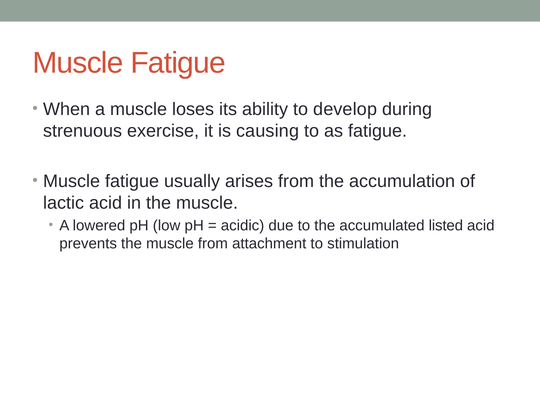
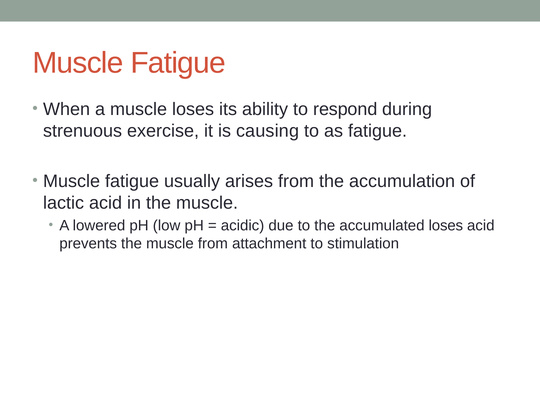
develop: develop -> respond
accumulated listed: listed -> loses
